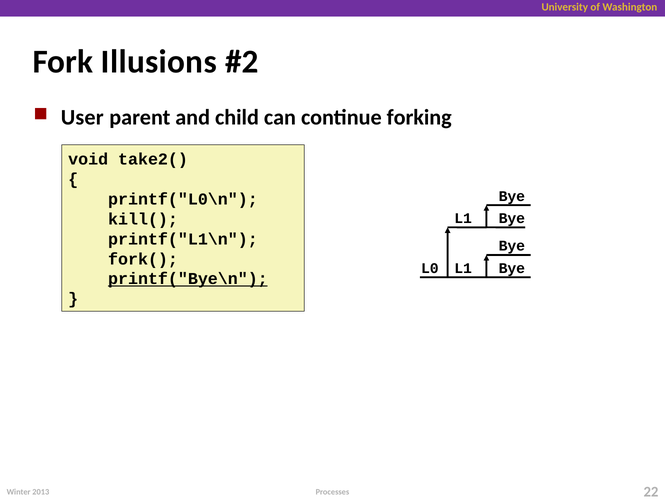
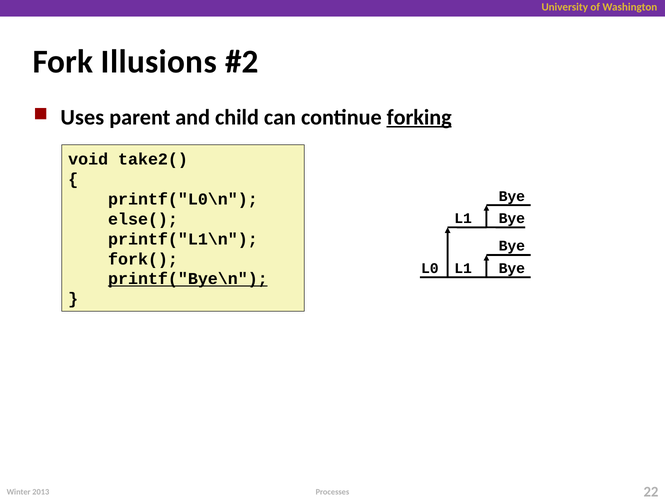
User: User -> Uses
forking underline: none -> present
kill(: kill( -> else(
